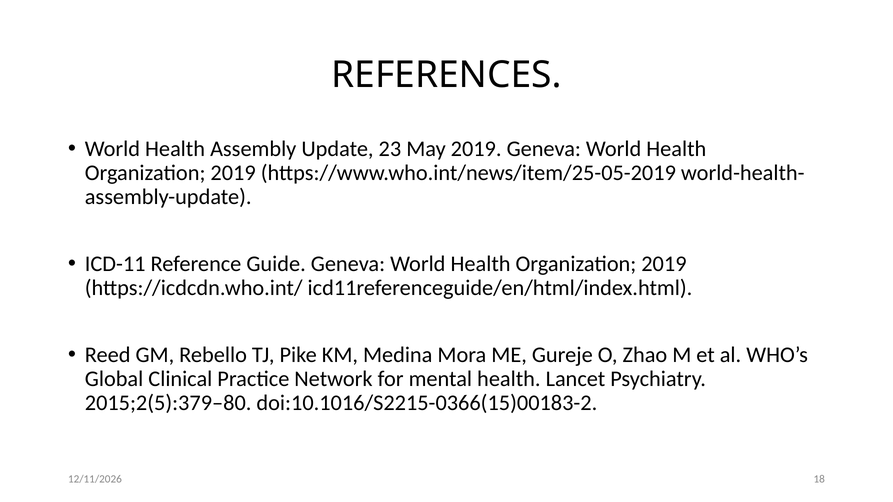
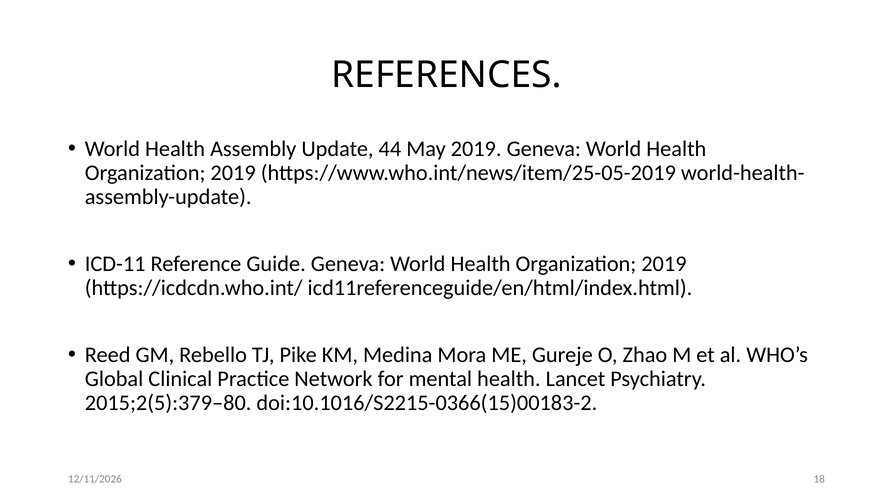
23: 23 -> 44
